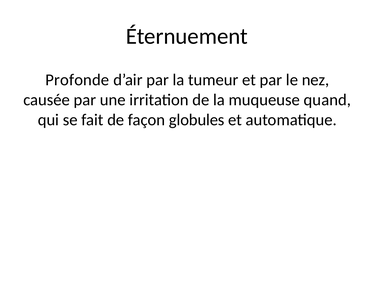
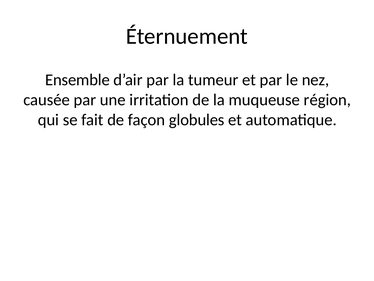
Profonde: Profonde -> Ensemble
quand: quand -> région
